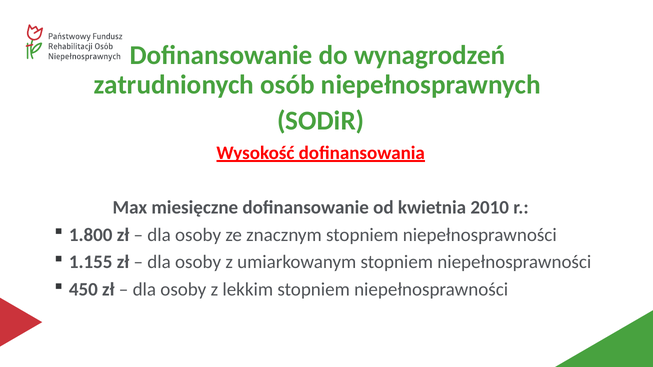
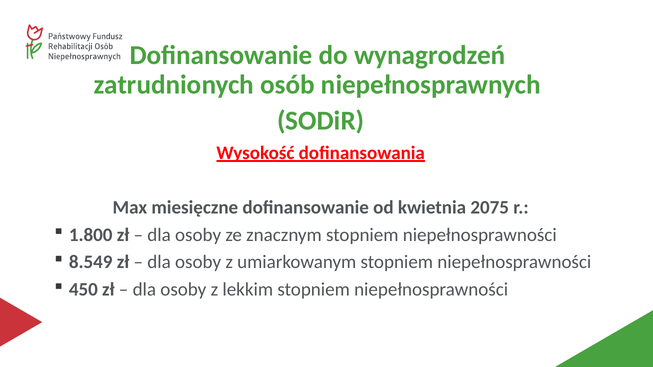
2010: 2010 -> 2075
1.155: 1.155 -> 8.549
